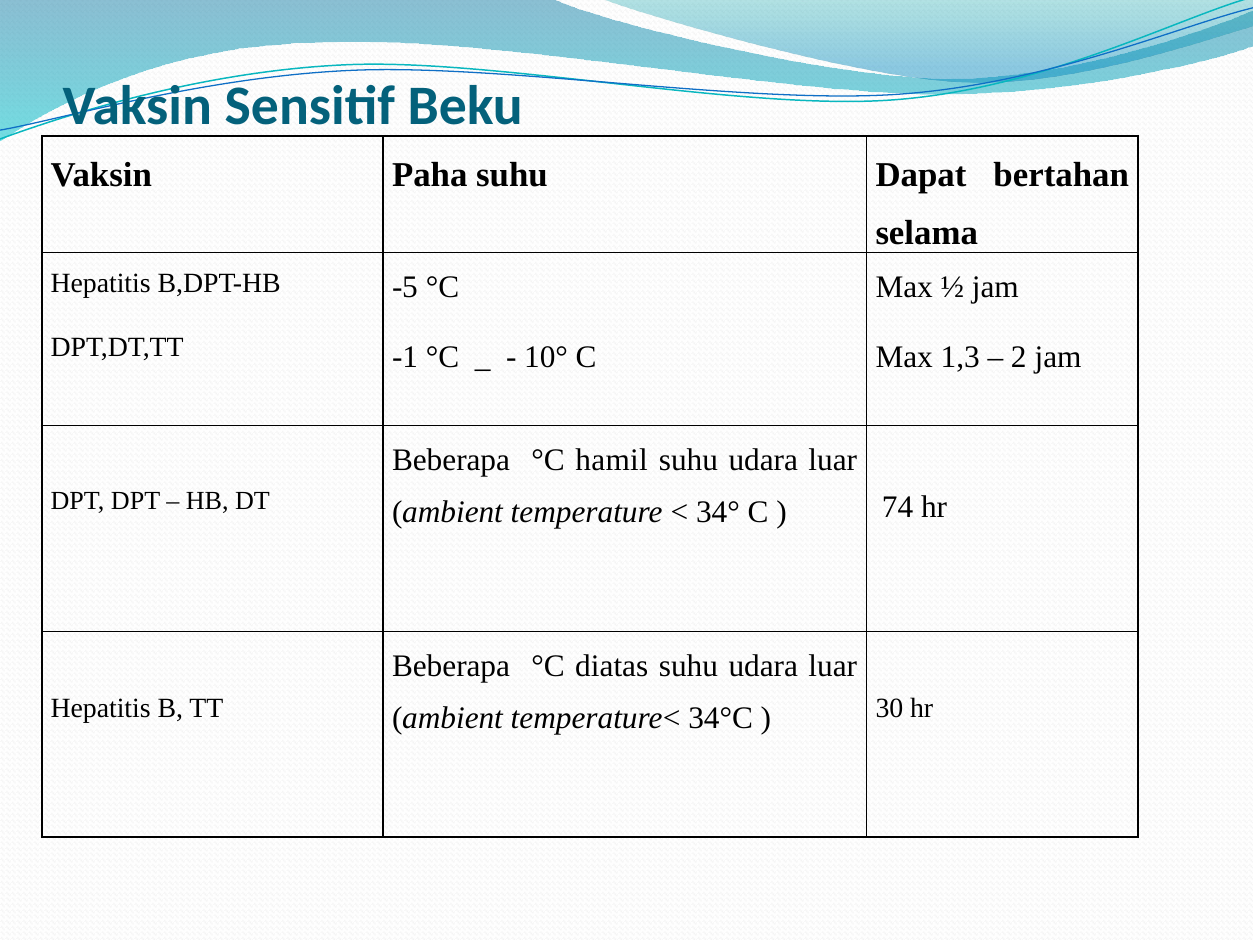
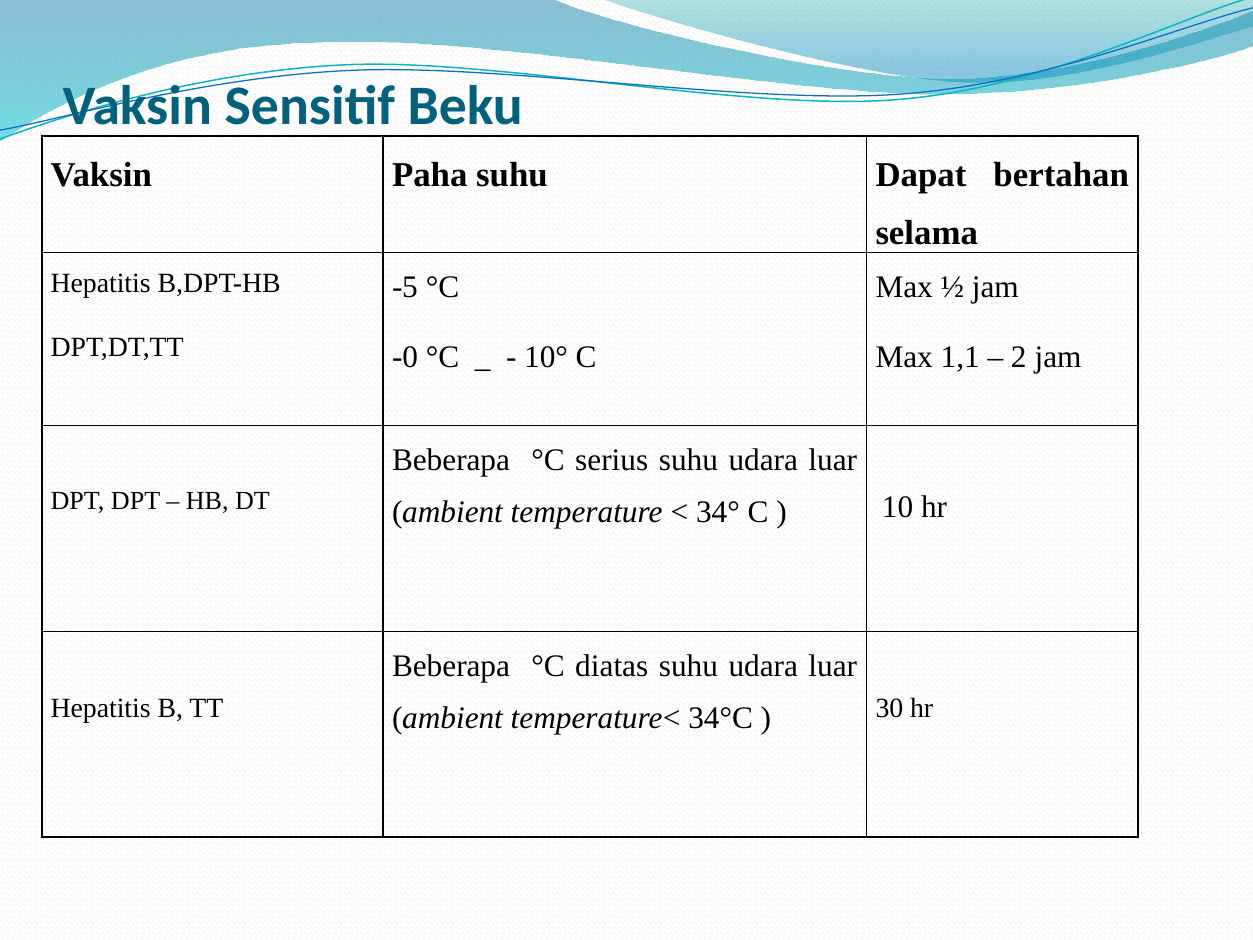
-1: -1 -> -0
1,3: 1,3 -> 1,1
hamil: hamil -> serius
74: 74 -> 10
